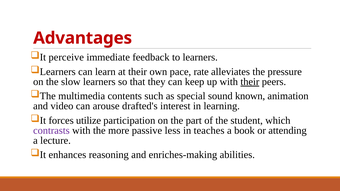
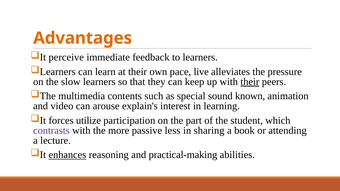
Advantages colour: red -> orange
rate: rate -> live
drafted's: drafted's -> explain's
teaches: teaches -> sharing
enhances underline: none -> present
enriches-making: enriches-making -> practical-making
